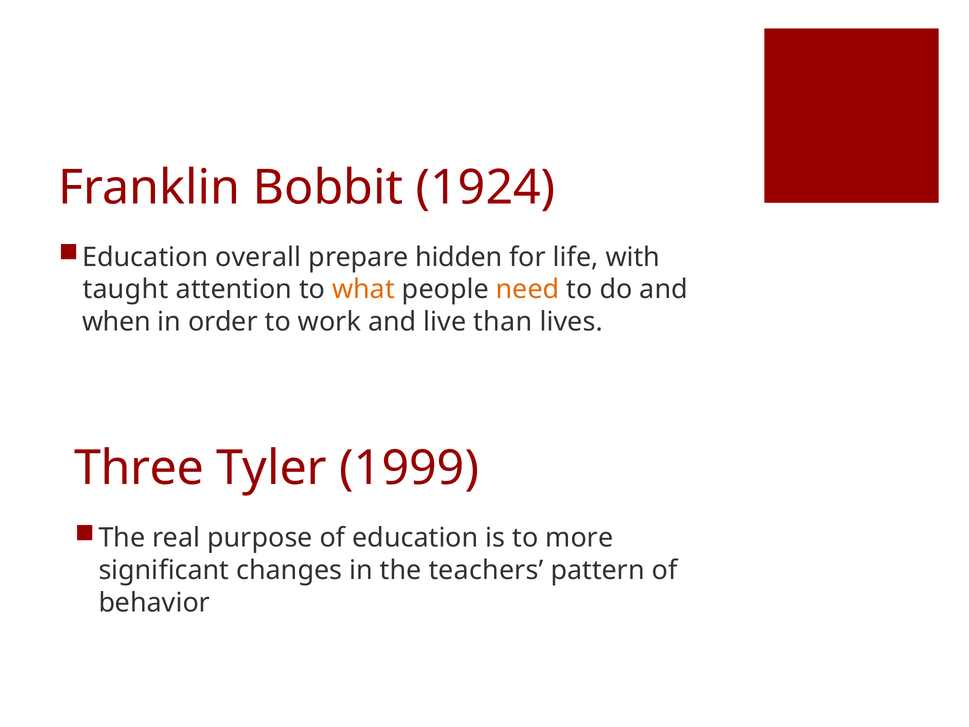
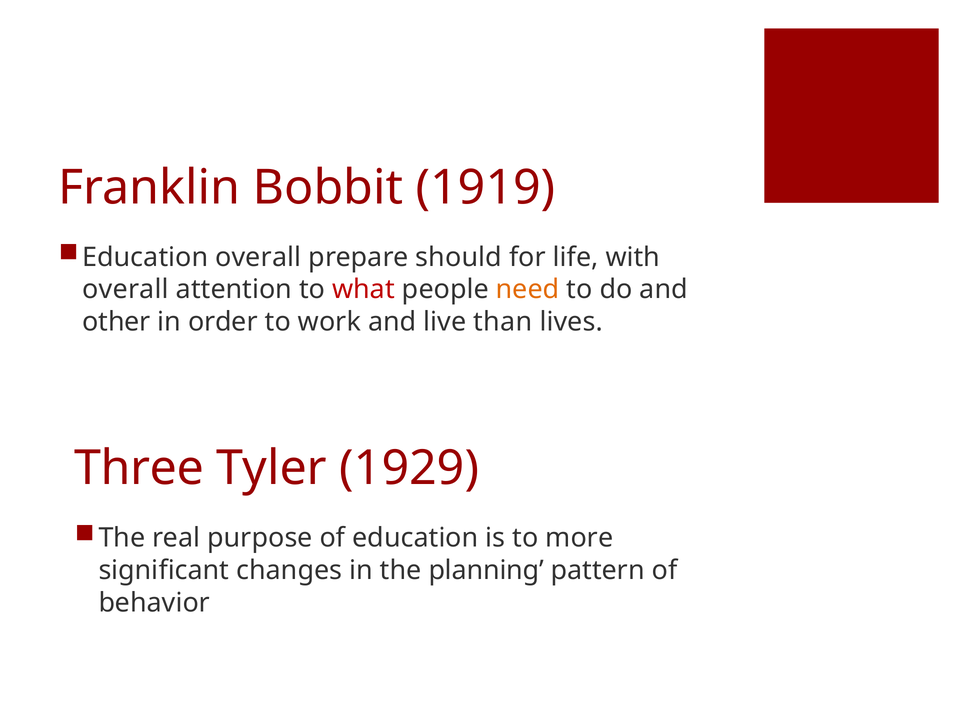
1924: 1924 -> 1919
hidden: hidden -> should
taught at (126, 289): taught -> overall
what colour: orange -> red
when: when -> other
1999: 1999 -> 1929
teachers: teachers -> planning
